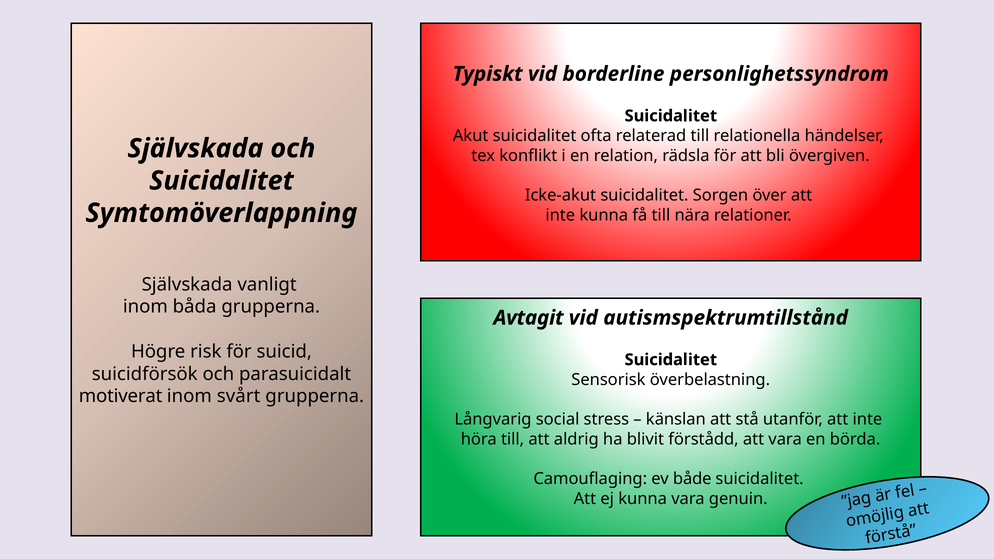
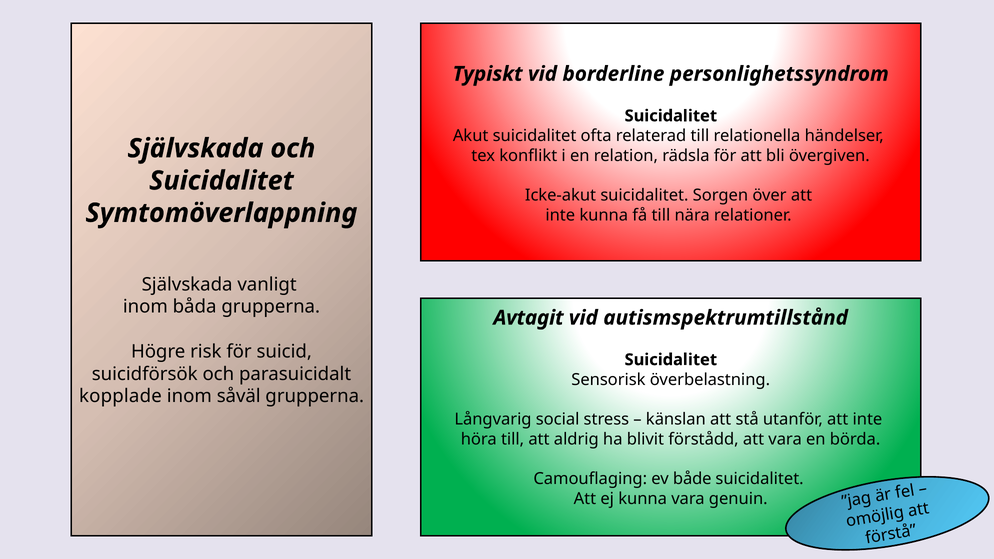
motiverat: motiverat -> kopplade
svårt: svårt -> såväl
